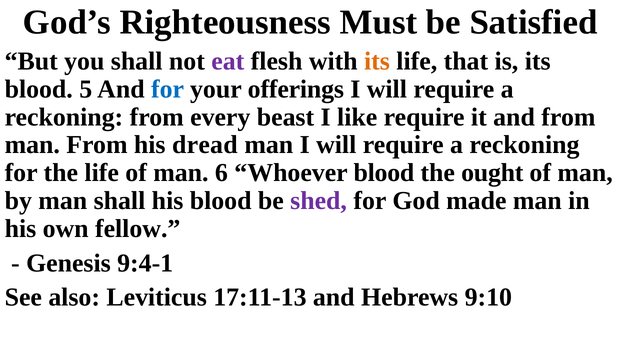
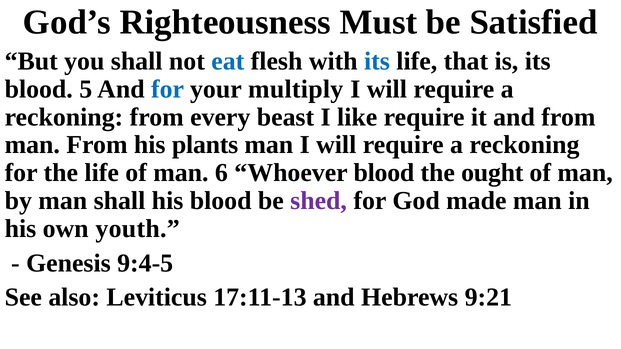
eat colour: purple -> blue
its at (377, 61) colour: orange -> blue
offerings: offerings -> multiply
dread: dread -> plants
fellow: fellow -> youth
9:4-1: 9:4-1 -> 9:4-5
9:10: 9:10 -> 9:21
